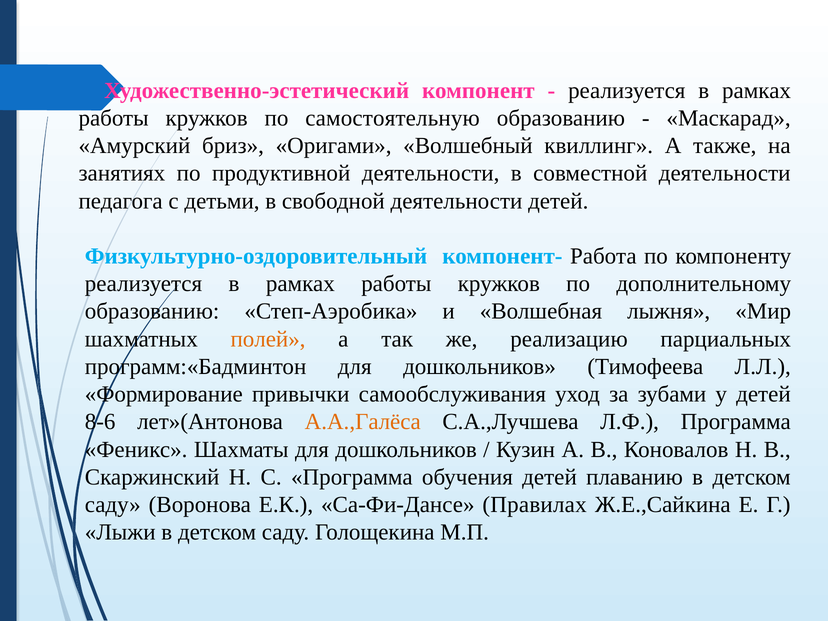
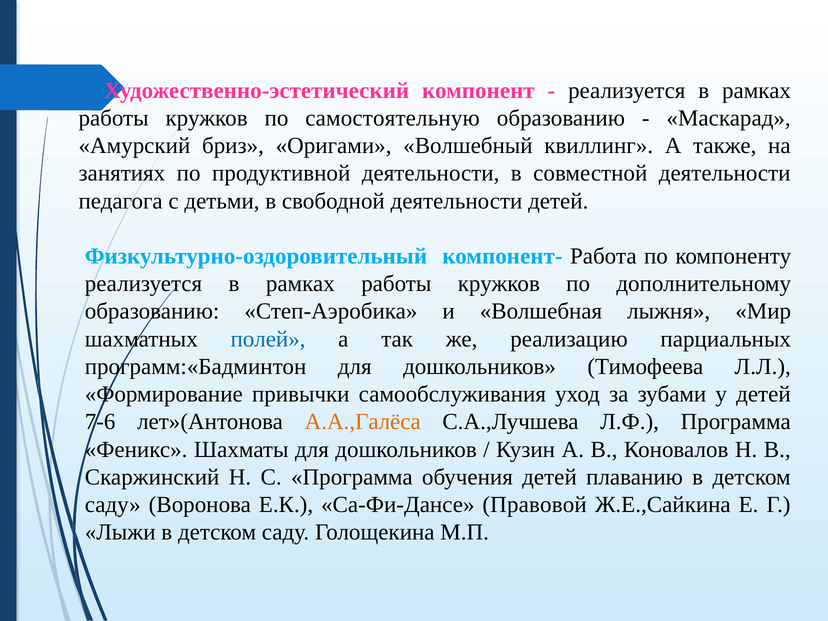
полей colour: orange -> blue
8-6: 8-6 -> 7-6
Правилах: Правилах -> Правовой
